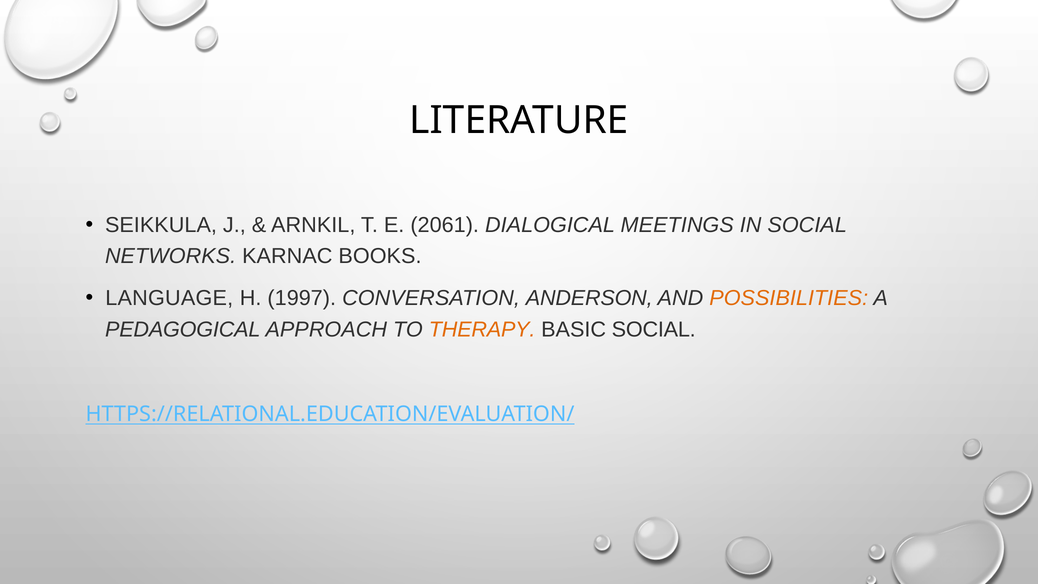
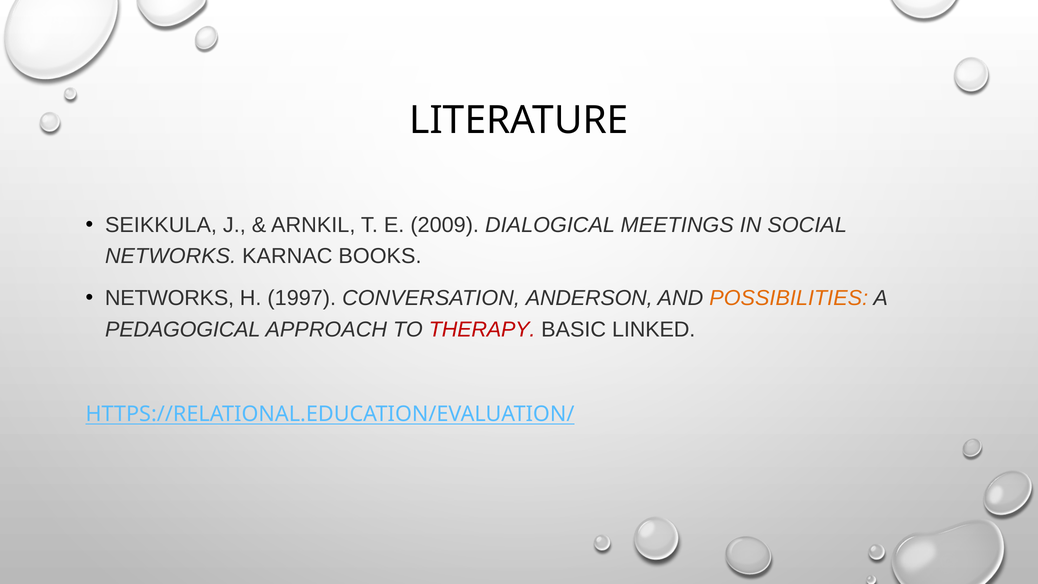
2061: 2061 -> 2009
LANGUAGE at (169, 298): LANGUAGE -> NETWORKS
THERAPY colour: orange -> red
BASIC SOCIAL: SOCIAL -> LINKED
